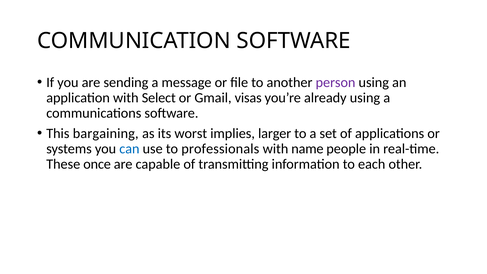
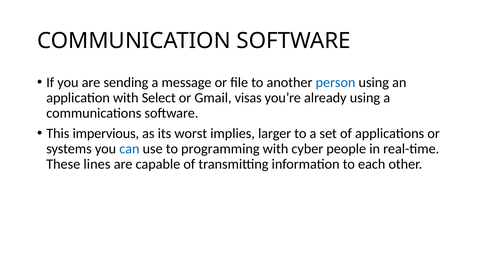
person colour: purple -> blue
bargaining: bargaining -> impervious
professionals: professionals -> programming
name: name -> cyber
once: once -> lines
